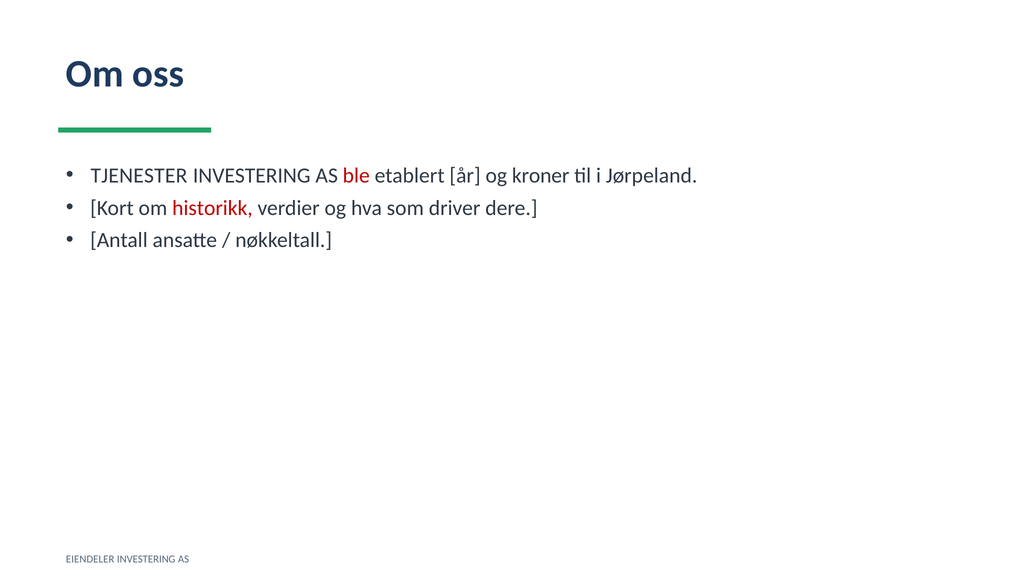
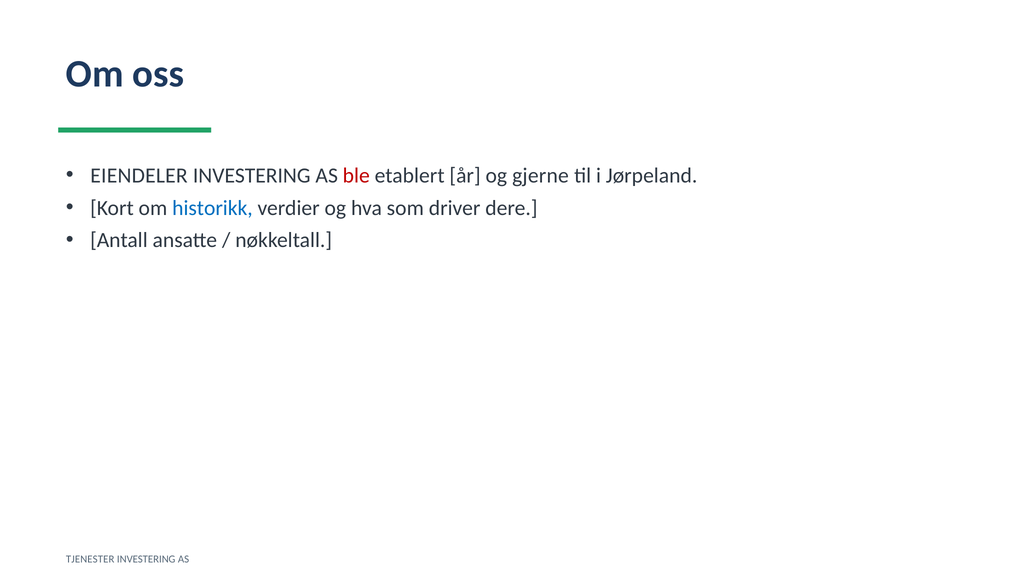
TJENESTER: TJENESTER -> EIENDELER
kroner: kroner -> gjerne
historikk colour: red -> blue
EIENDELER: EIENDELER -> TJENESTER
